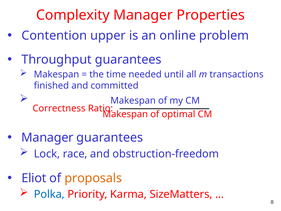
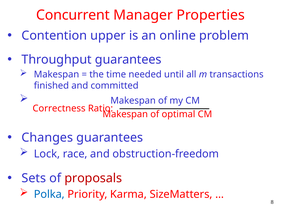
Complexity: Complexity -> Concurrent
Manager at (47, 137): Manager -> Changes
Eliot: Eliot -> Sets
proposals colour: orange -> red
